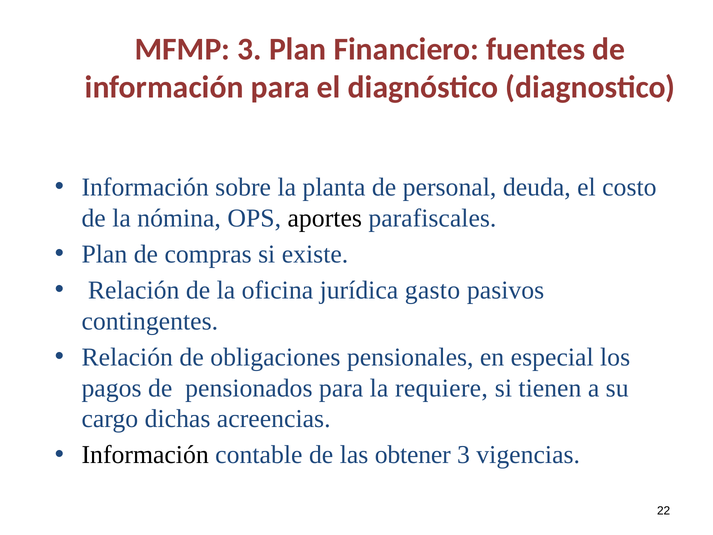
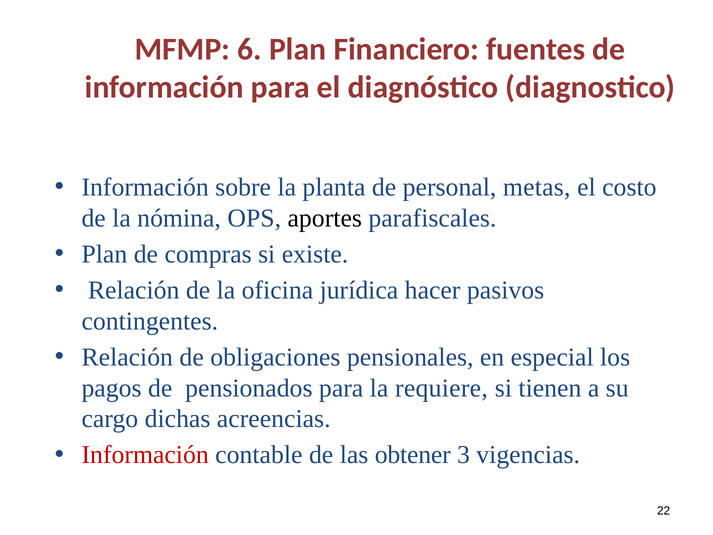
MFMP 3: 3 -> 6
deuda: deuda -> metas
gasto: gasto -> hacer
Información at (145, 455) colour: black -> red
